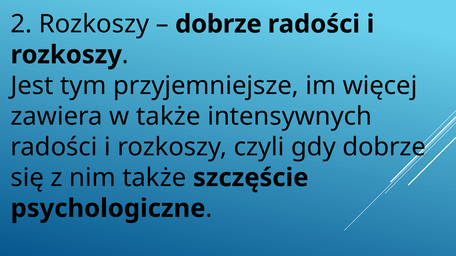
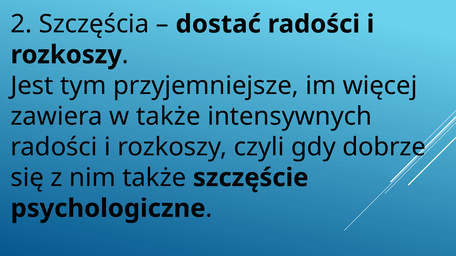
2 Rozkoszy: Rozkoszy -> Szczęścia
dobrze at (218, 24): dobrze -> dostać
